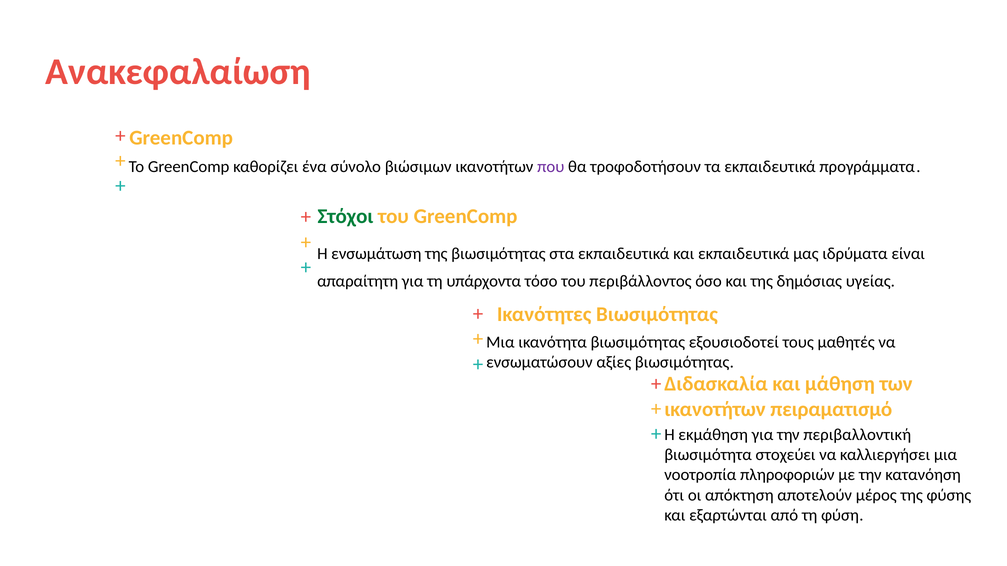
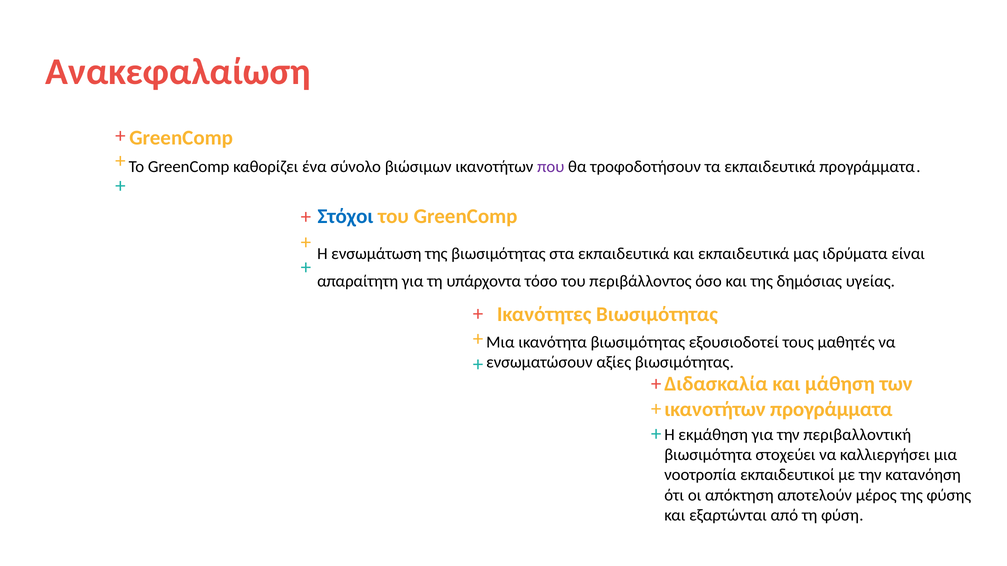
Στόχοι colour: green -> blue
ικανοτήτων πειραματισμό: πειραματισμό -> προγράμματα
πληροφοριών: πληροφοριών -> εκπαιδευτικοί
